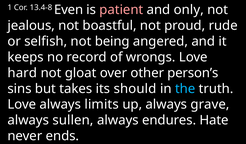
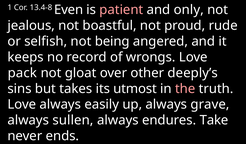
hard: hard -> pack
person’s: person’s -> deeply’s
should: should -> utmost
the colour: light blue -> pink
limits: limits -> easily
Hate: Hate -> Take
